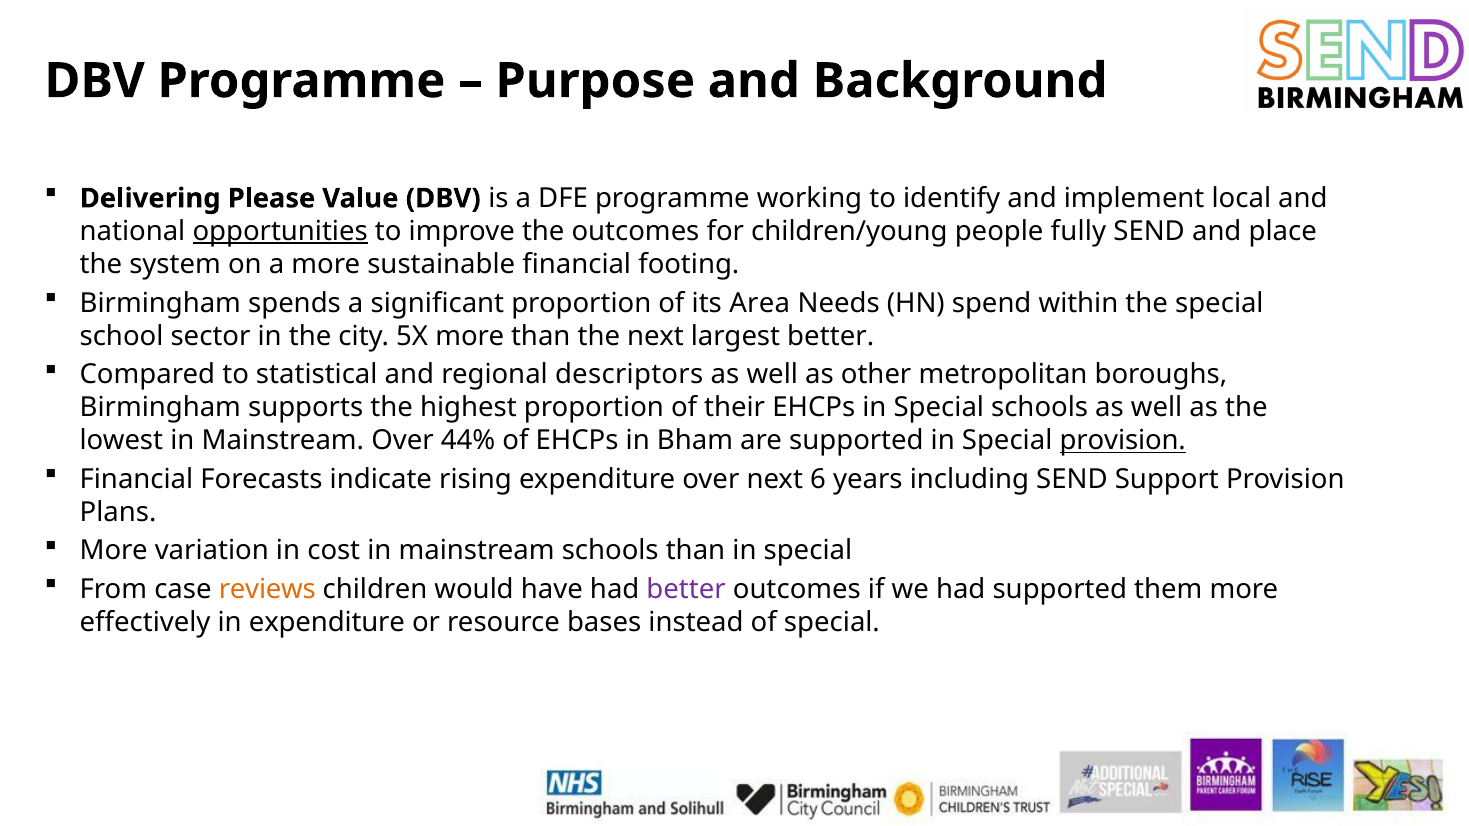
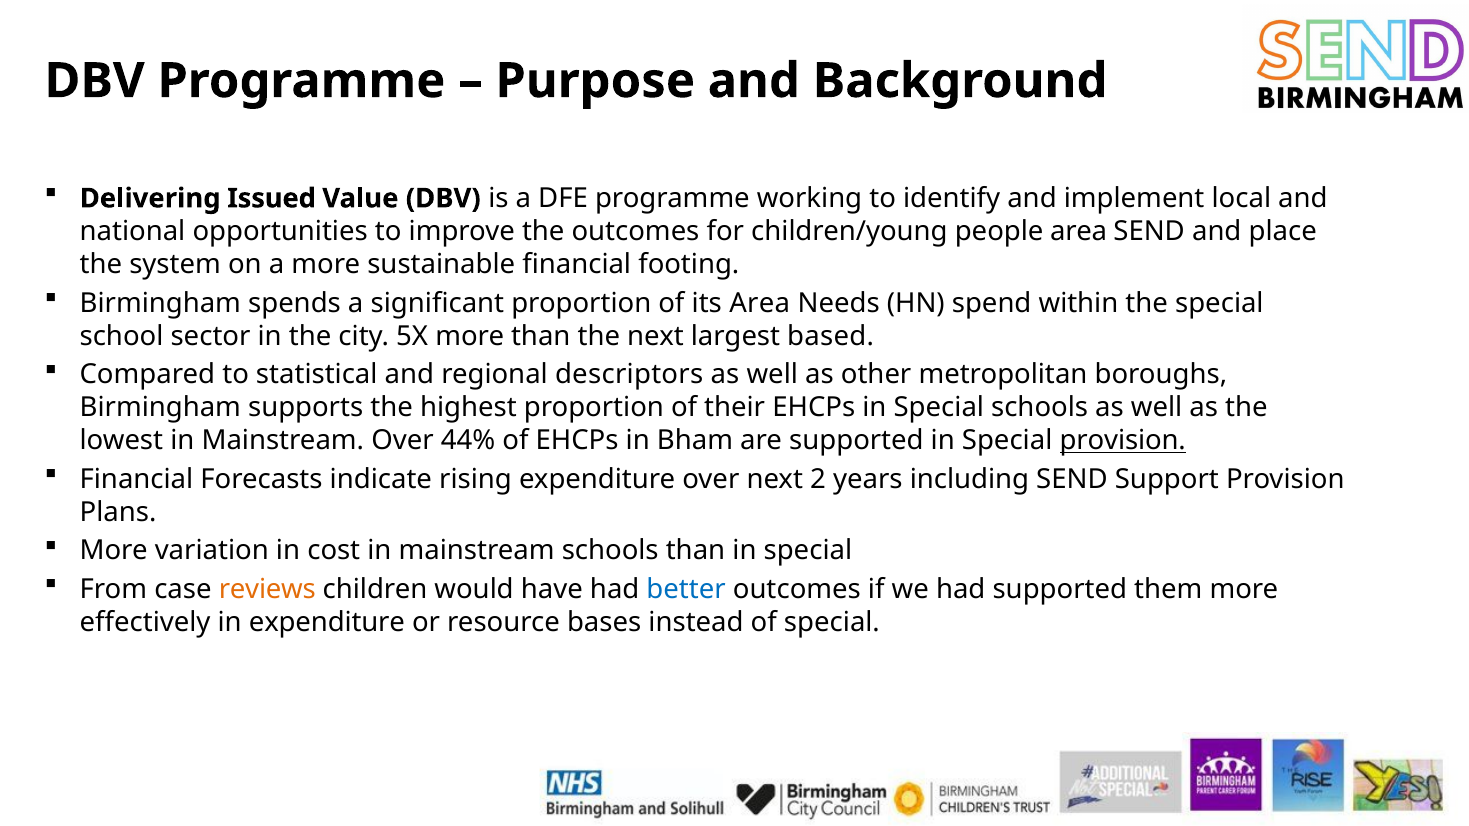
Please: Please -> Issued
opportunities underline: present -> none
people fully: fully -> area
largest better: better -> based
6: 6 -> 2
better at (686, 590) colour: purple -> blue
